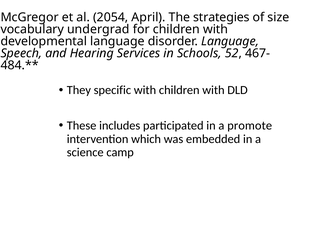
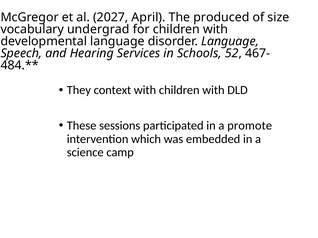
2054: 2054 -> 2027
strategies: strategies -> produced
specific: specific -> context
includes: includes -> sessions
